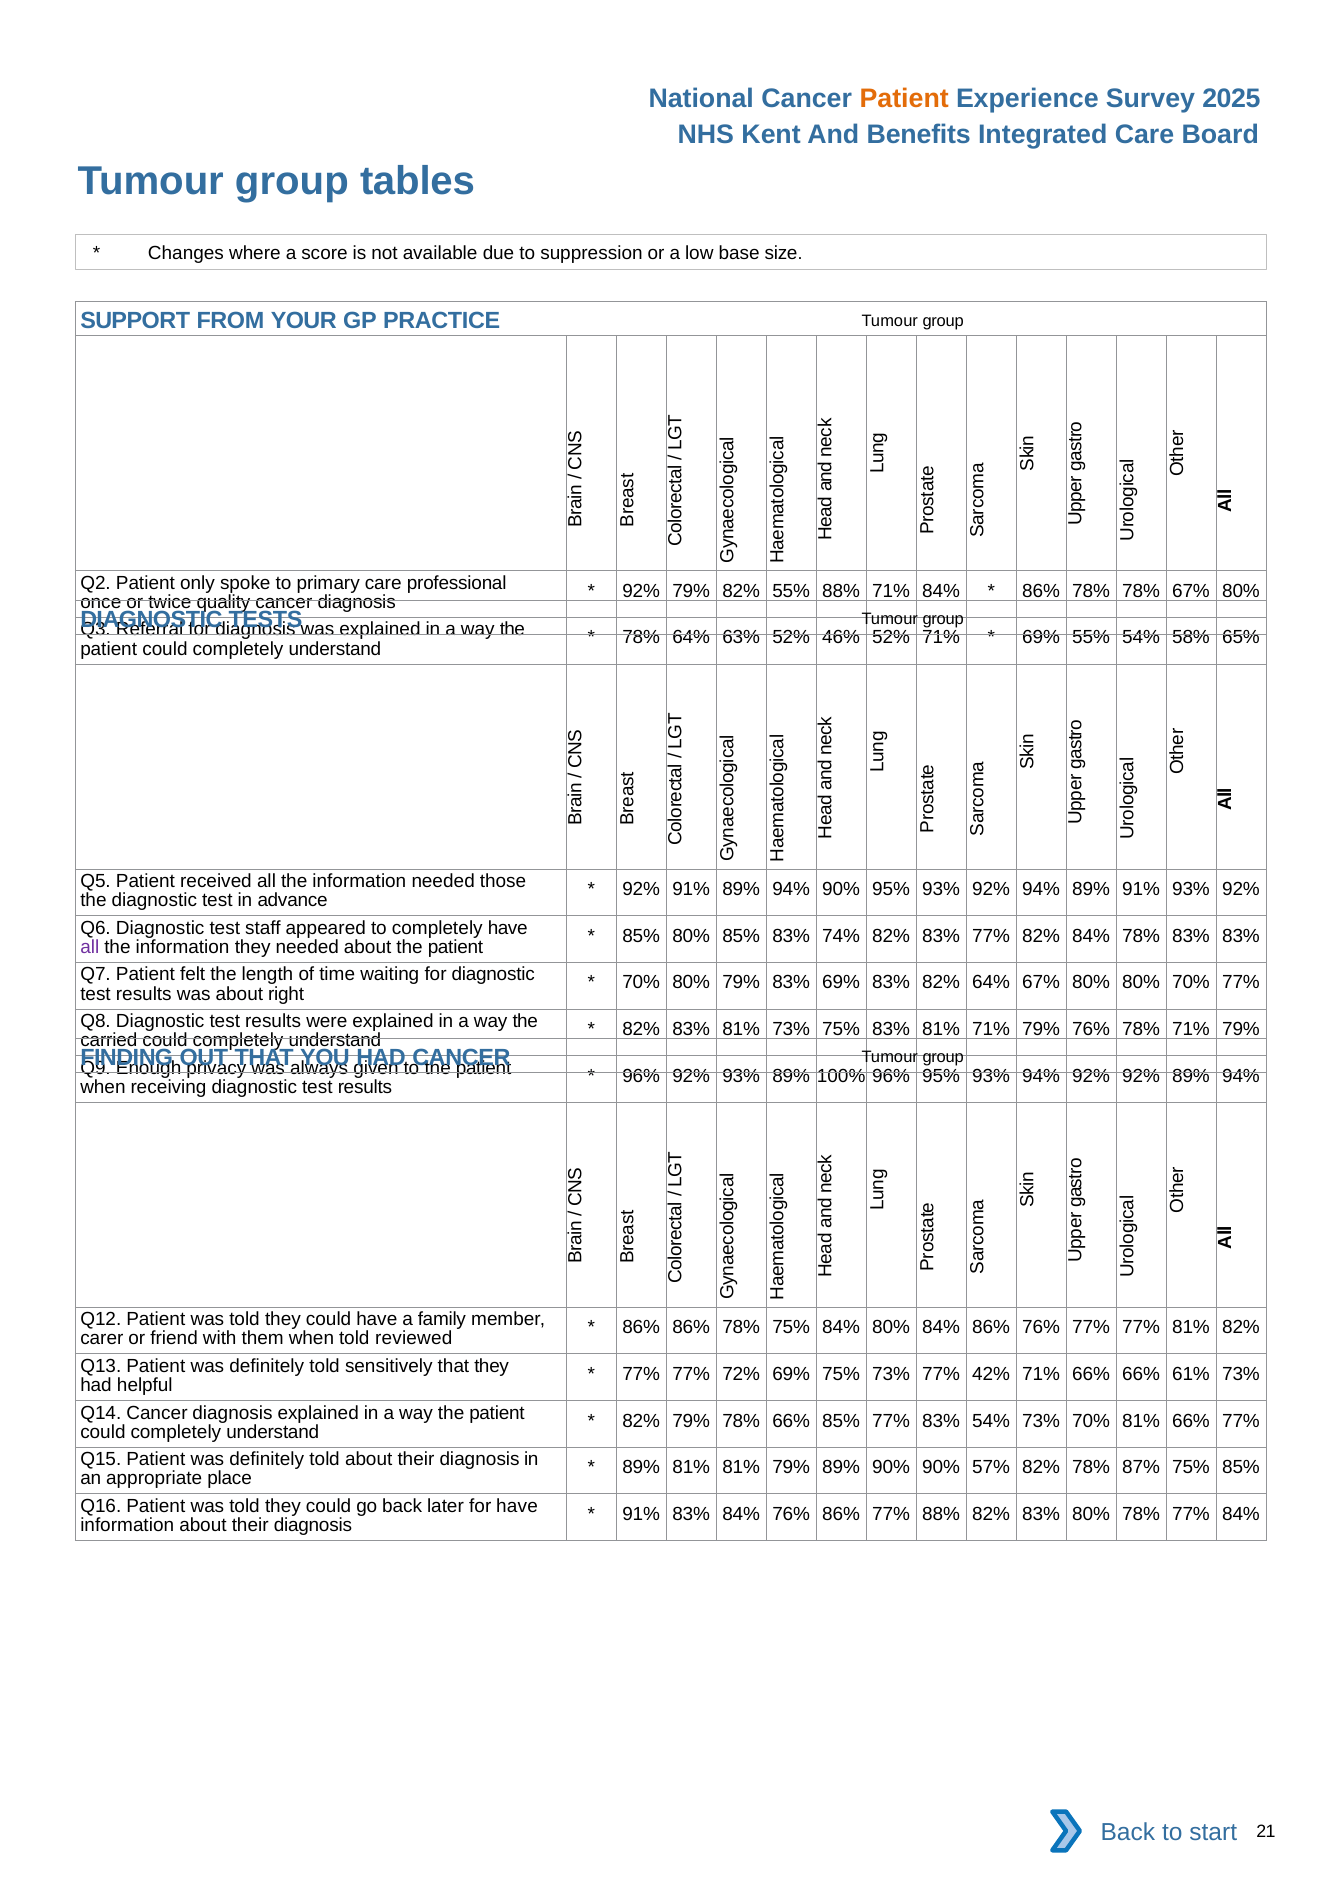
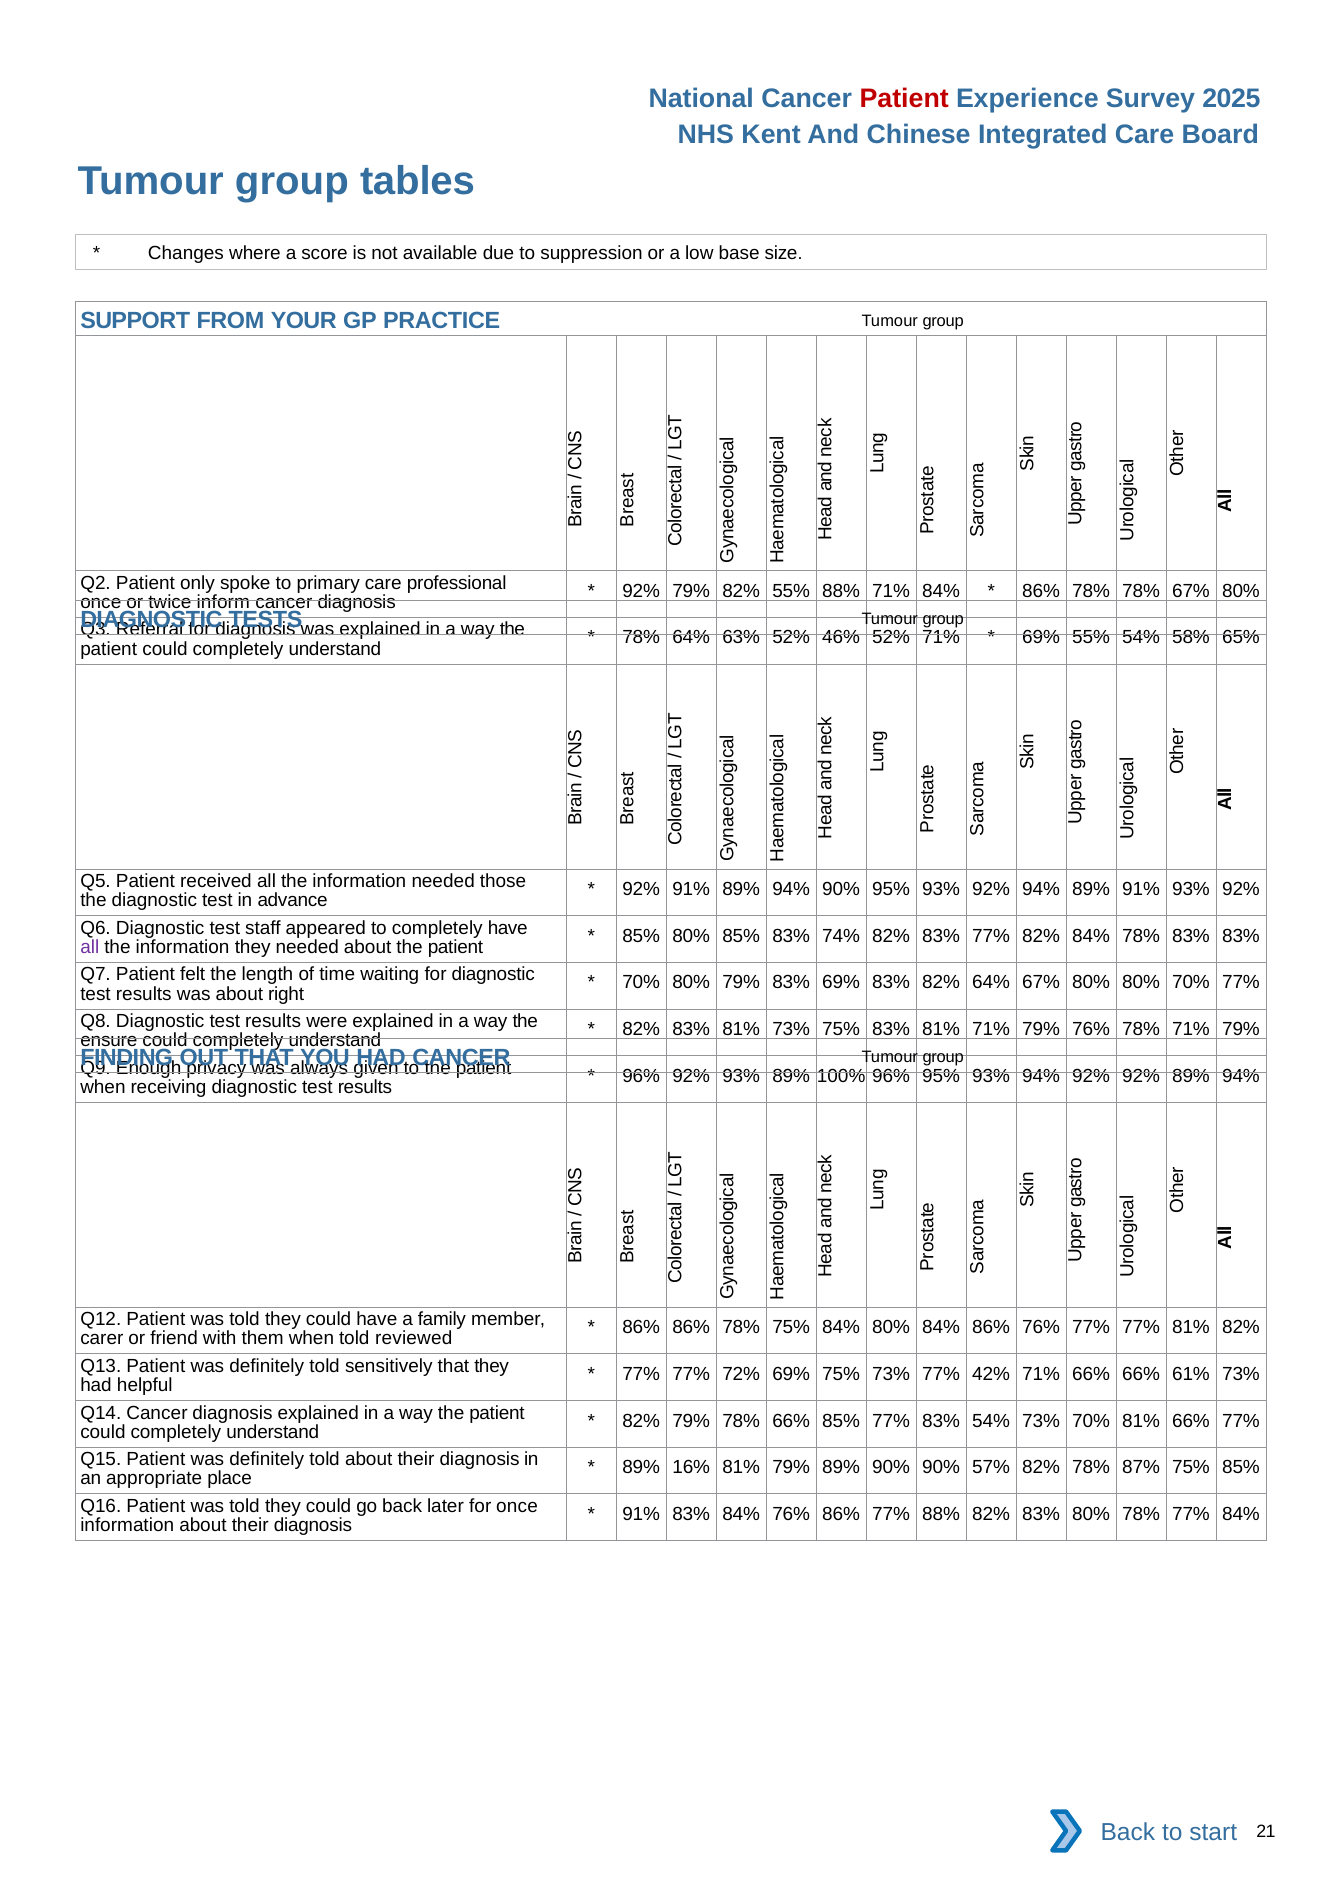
Patient at (904, 99) colour: orange -> red
Benefits: Benefits -> Chinese
quality: quality -> inform
carried: carried -> ensure
89% 81%: 81% -> 16%
for have: have -> once
